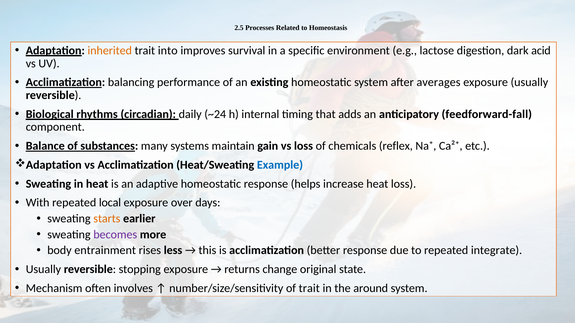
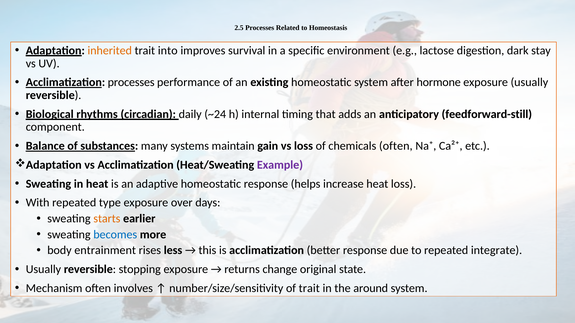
acid: acid -> stay
Acclimatization balancing: balancing -> processes
averages: averages -> hormone
feedforward-fall: feedforward-fall -> feedforward-still
chemicals reflex: reflex -> often
Example colour: blue -> purple
local: local -> type
becomes colour: purple -> blue
